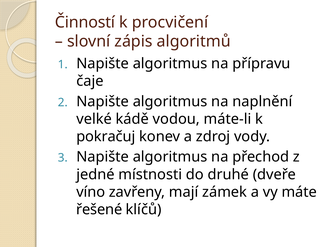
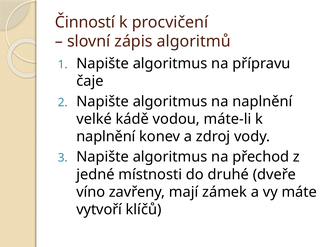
pokračuj at (106, 136): pokračuj -> naplnění
řešené: řešené -> vytvoří
